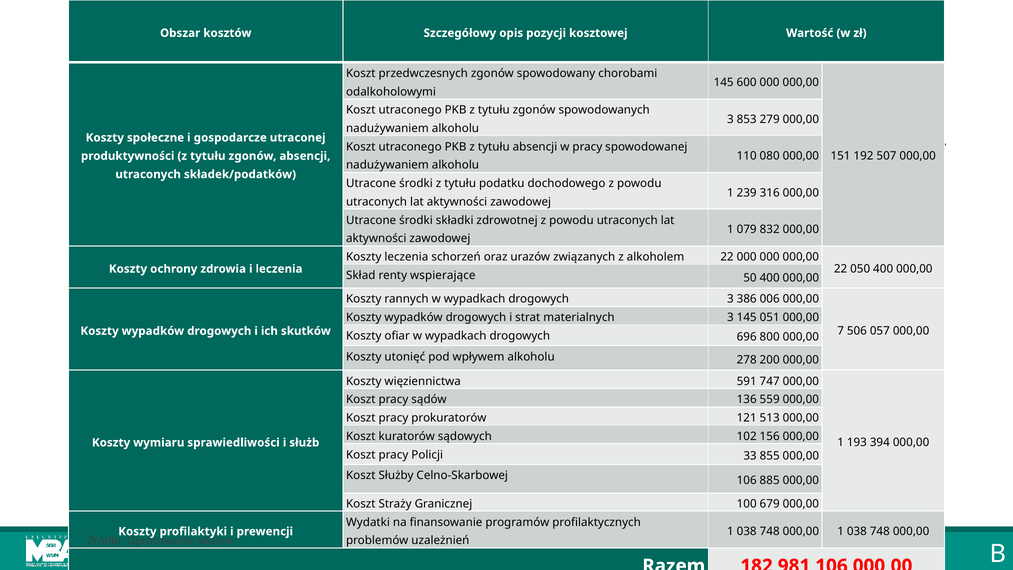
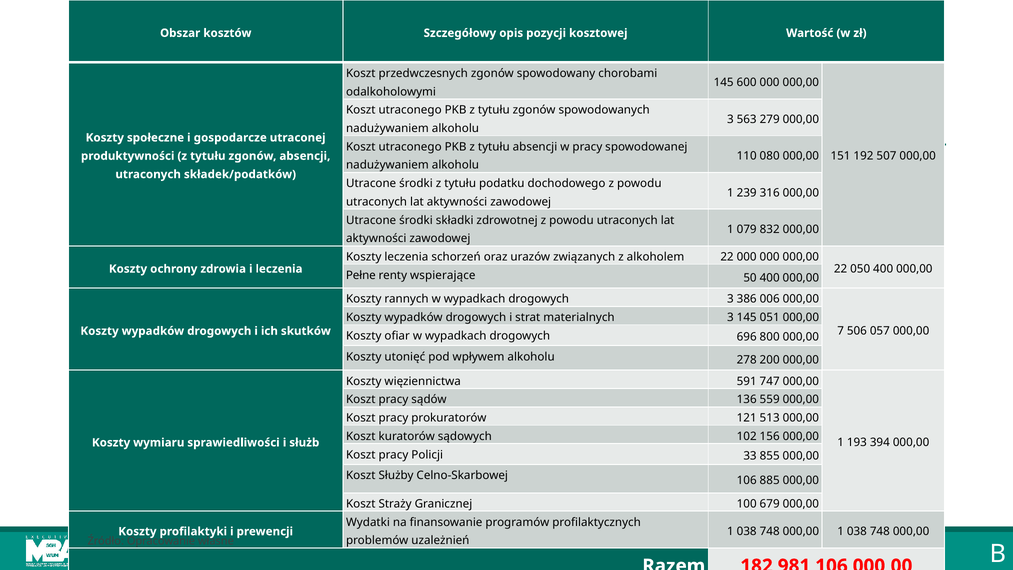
853: 853 -> 563
Skład: Skład -> Pełne
